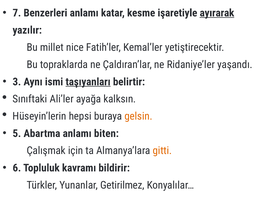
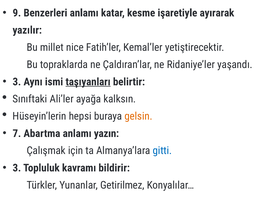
7: 7 -> 9
ayırarak underline: present -> none
5: 5 -> 7
biten: biten -> yazın
gitti colour: orange -> blue
6 at (17, 169): 6 -> 3
